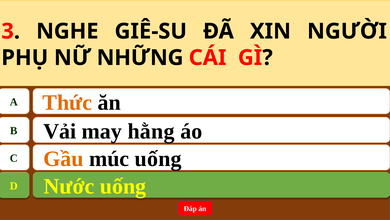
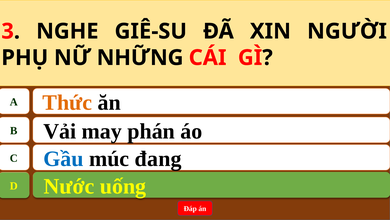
hằng: hằng -> phán
Gầu colour: orange -> blue
múc uống: uống -> đang
